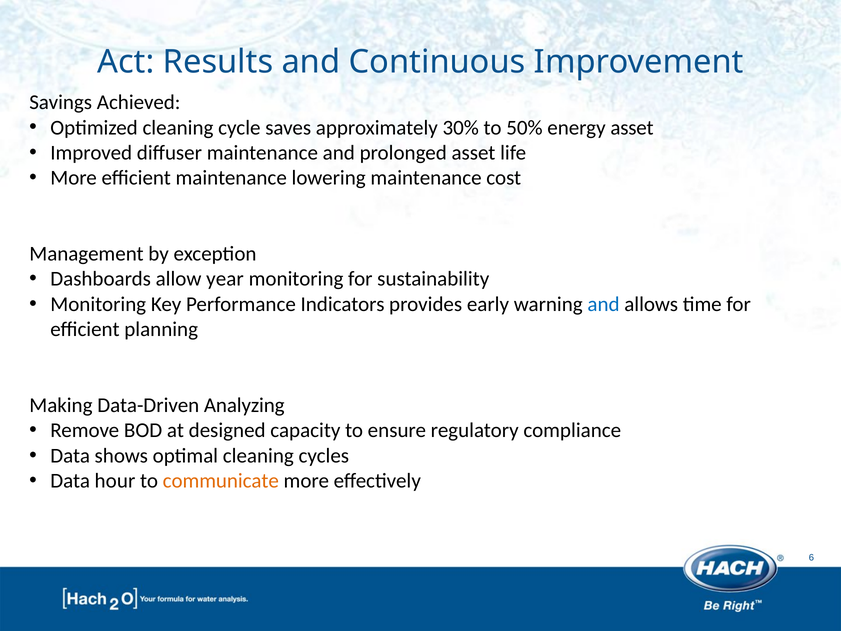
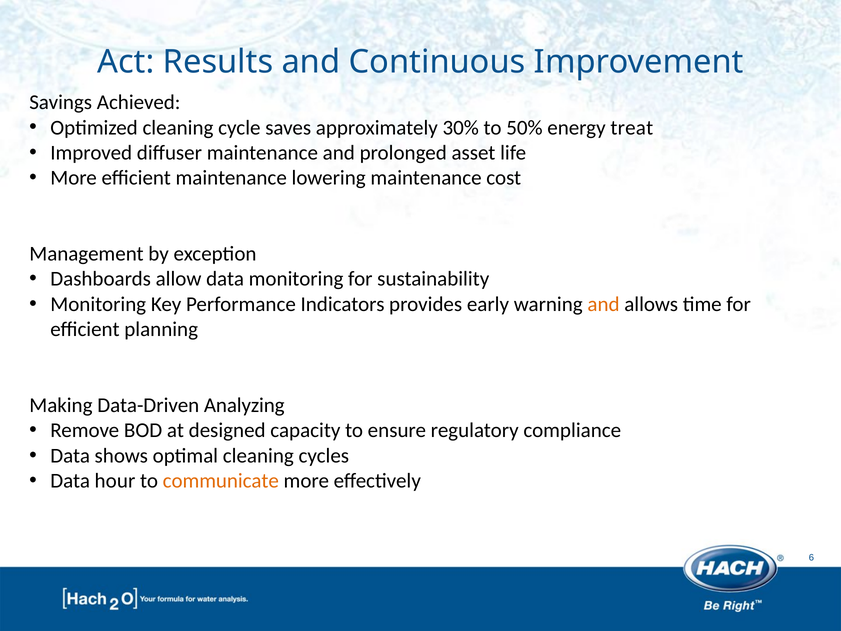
energy asset: asset -> treat
allow year: year -> data
and at (604, 304) colour: blue -> orange
